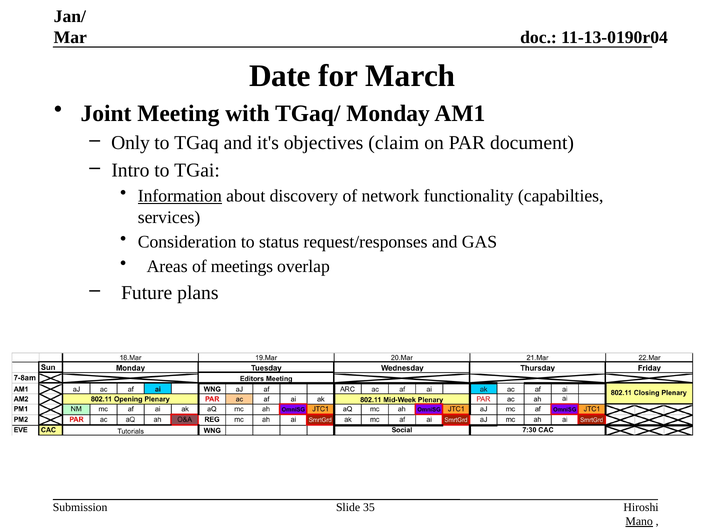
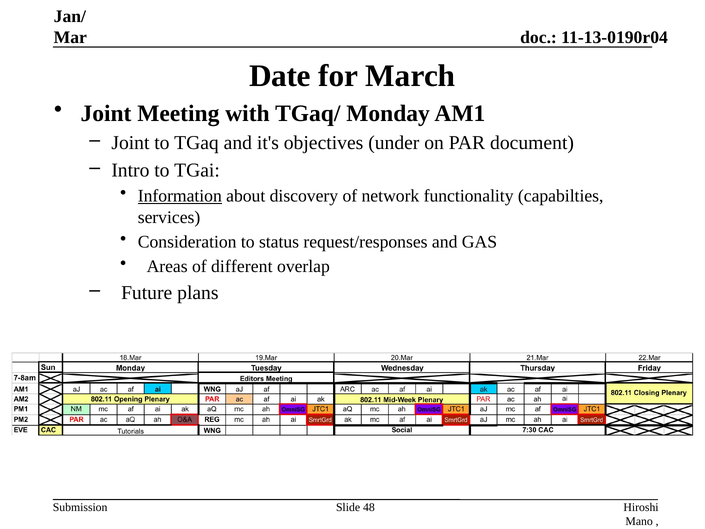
Only at (131, 143): Only -> Joint
claim: claim -> under
meetings: meetings -> different
35: 35 -> 48
Mano underline: present -> none
